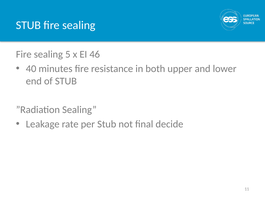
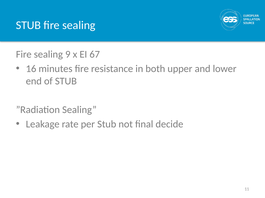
5: 5 -> 9
46: 46 -> 67
40: 40 -> 16
